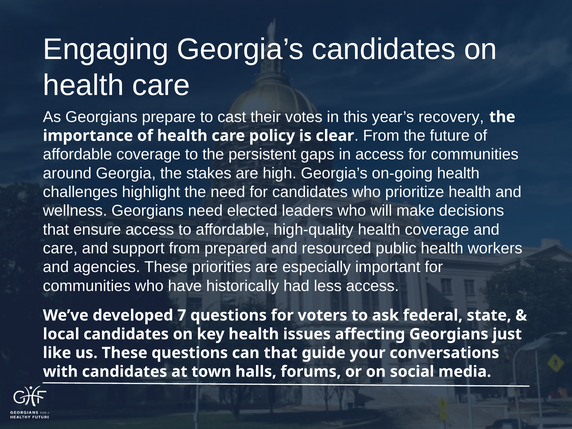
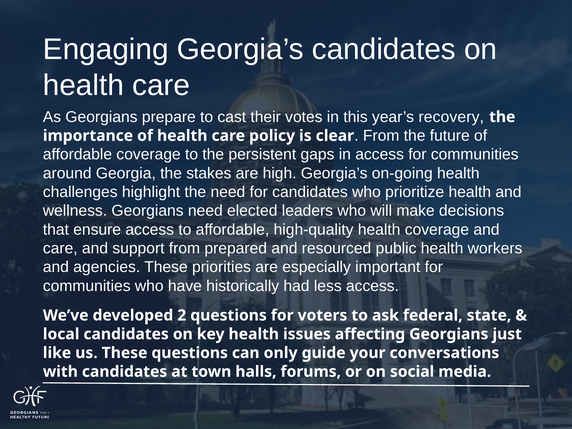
7: 7 -> 2
can that: that -> only
